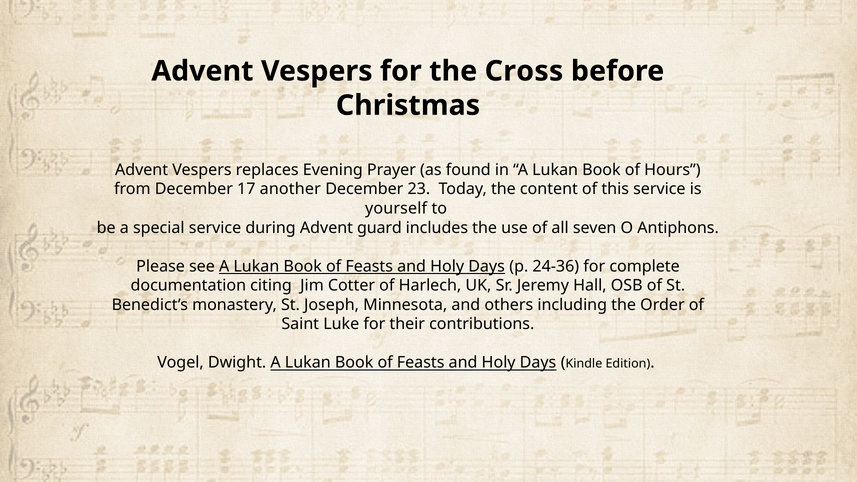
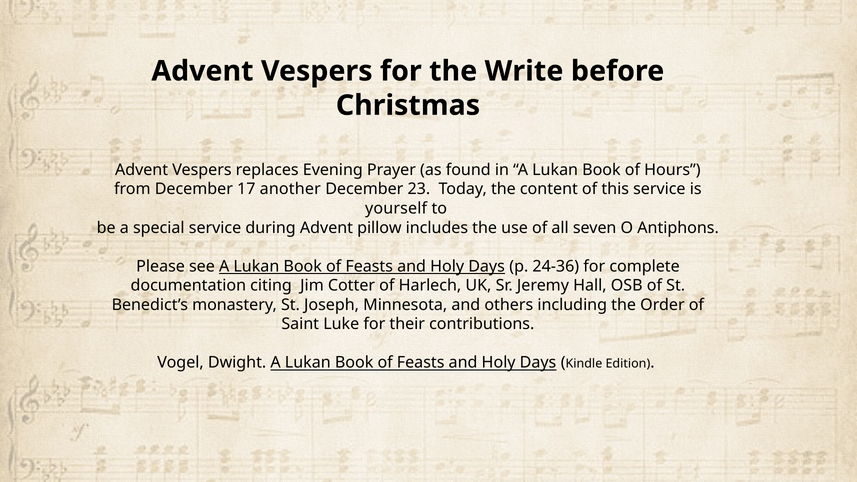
Cross: Cross -> Write
guard: guard -> pillow
